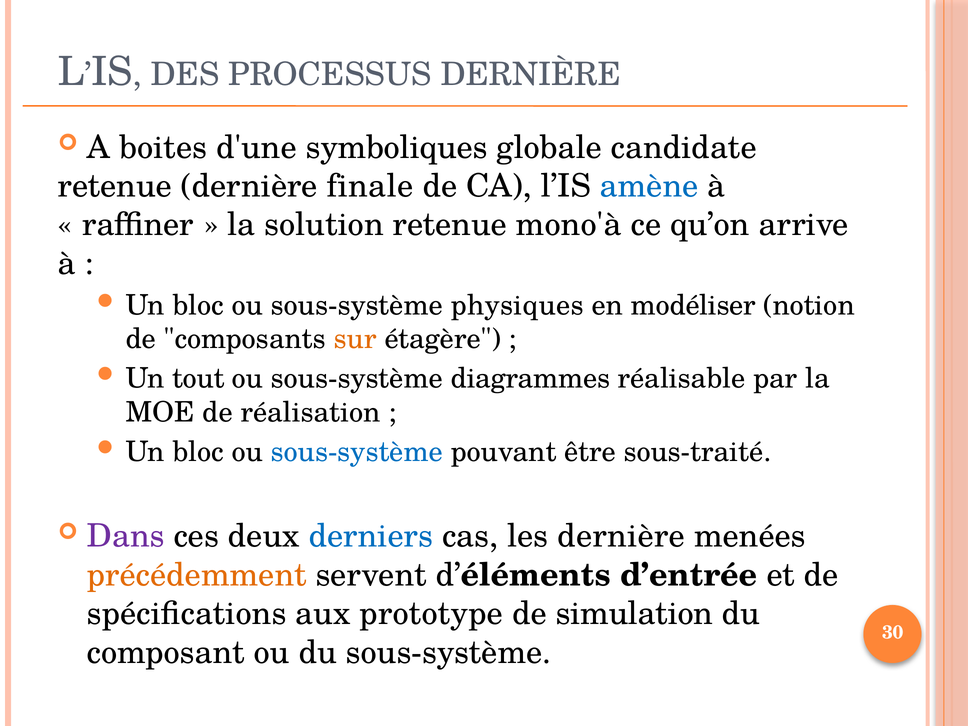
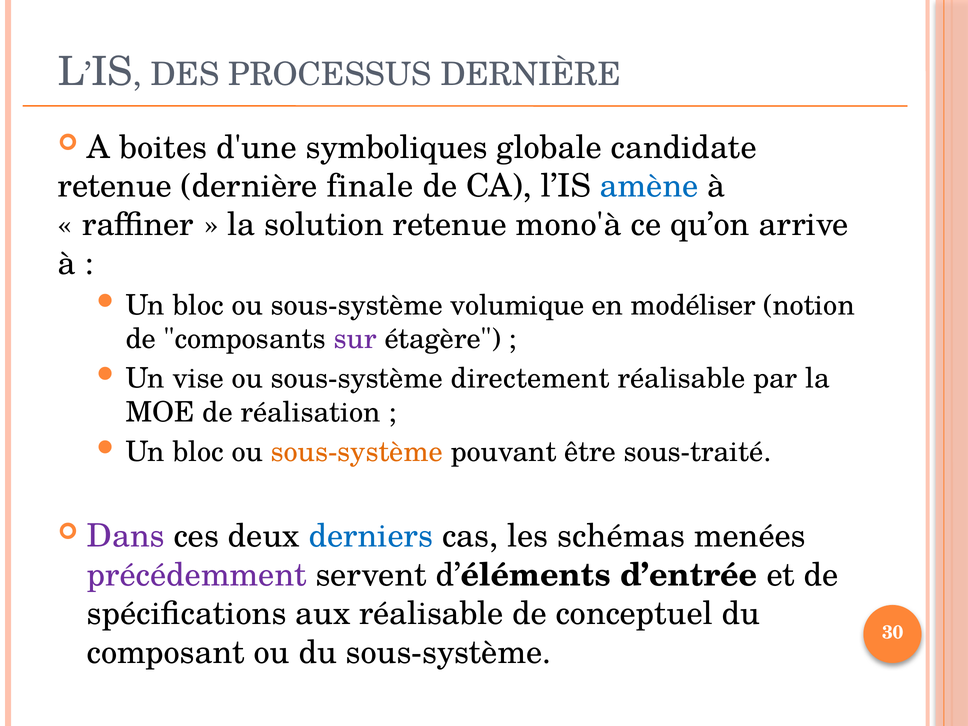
physiques: physiques -> volumique
sur colour: orange -> purple
tout: tout -> vise
diagrammes: diagrammes -> directement
sous-système at (357, 452) colour: blue -> orange
les dernière: dernière -> schémas
précédemment colour: orange -> purple
aux prototype: prototype -> réalisable
simulation: simulation -> conceptuel
